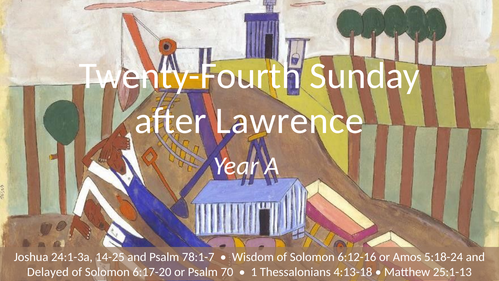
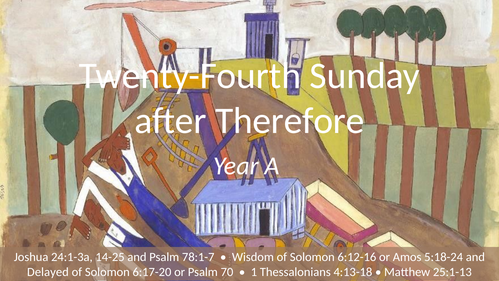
Lawrence: Lawrence -> Therefore
